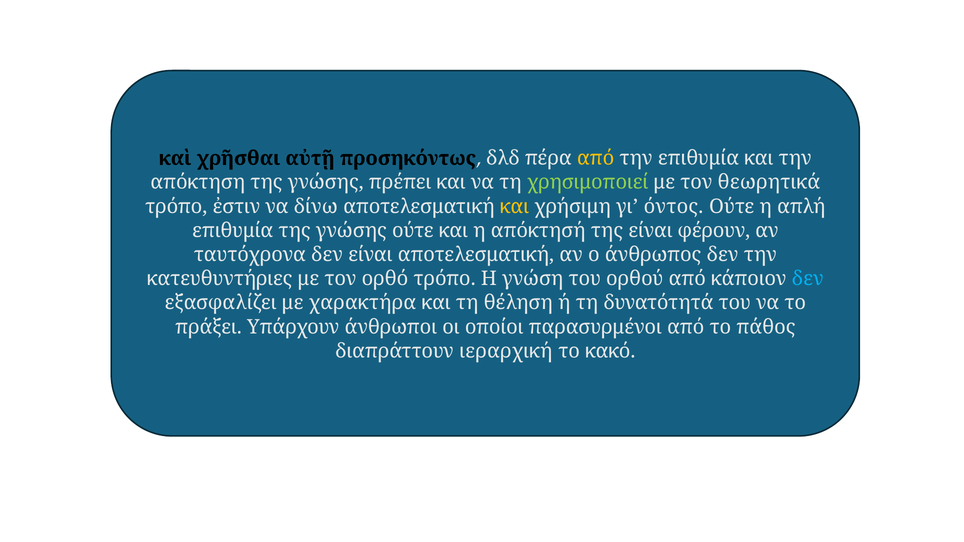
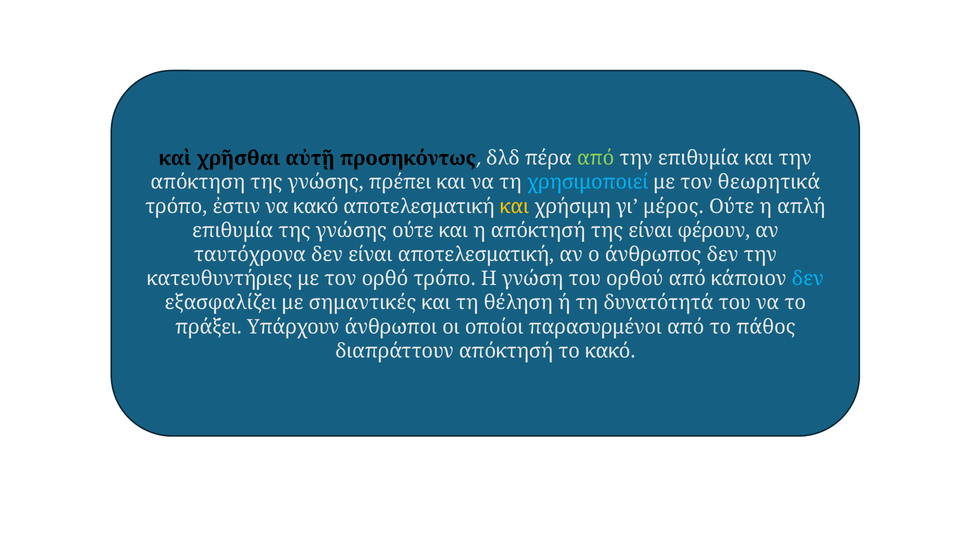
από at (596, 158) colour: yellow -> light green
χρησιμοποιεί colour: light green -> light blue
να δίνω: δίνω -> κακό
όντος: όντος -> μέρος
χαρακτήρα: χαρακτήρα -> σημαντικές
διαπράττουν ιεραρχική: ιεραρχική -> απόκτησή
